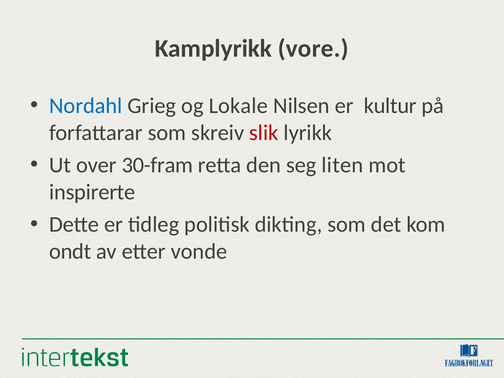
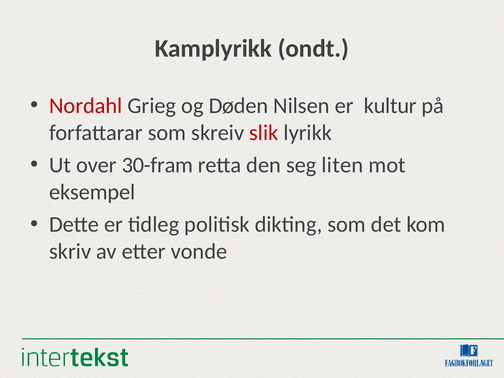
vore: vore -> ondt
Nordahl colour: blue -> red
Lokale: Lokale -> Døden
inspirerte: inspirerte -> eksempel
ondt: ondt -> skriv
